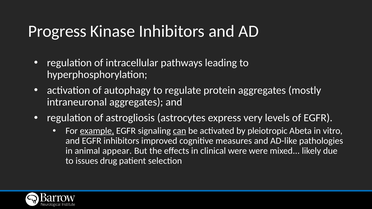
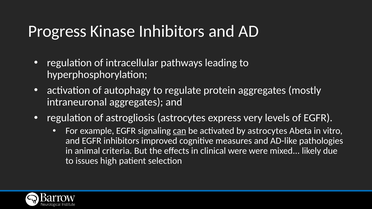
example underline: present -> none
by pleiotropic: pleiotropic -> astrocytes
appear: appear -> criteria
drug: drug -> high
